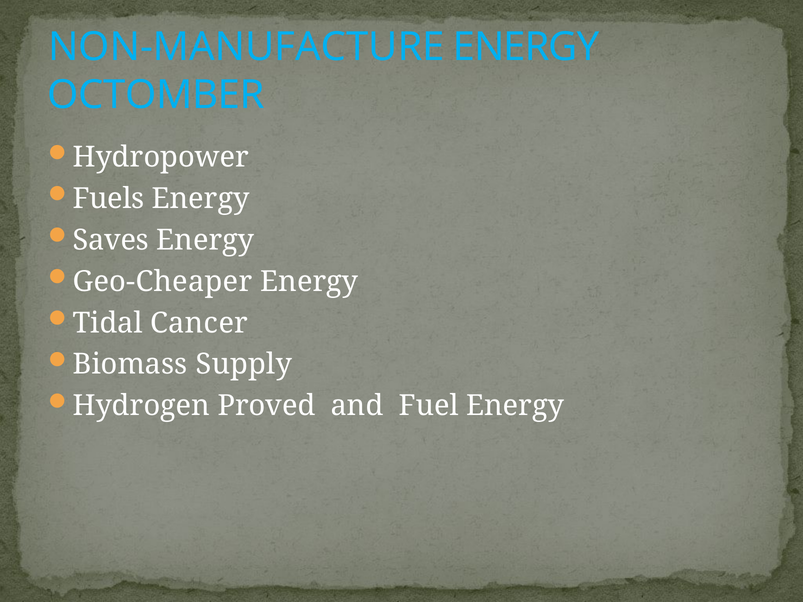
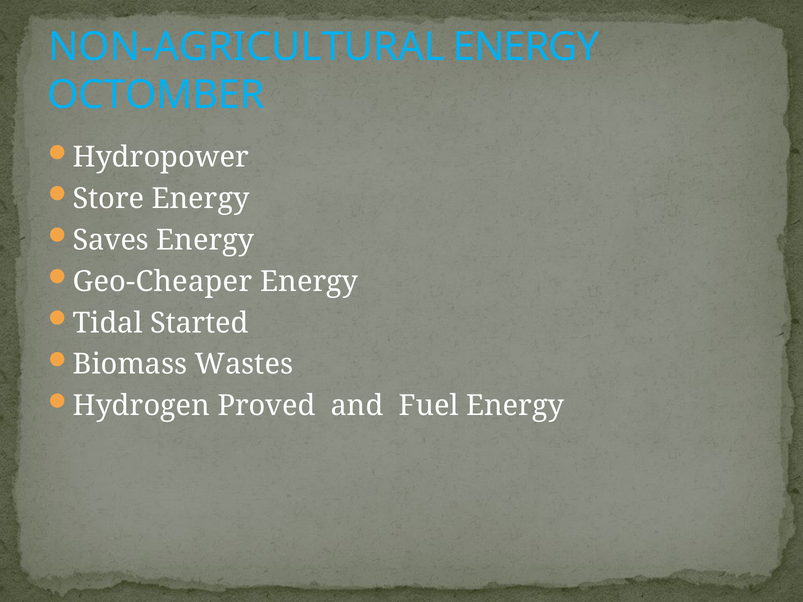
NON-MANUFACTURE: NON-MANUFACTURE -> NON-AGRICULTURAL
Fuels: Fuels -> Store
Cancer: Cancer -> Started
Supply: Supply -> Wastes
